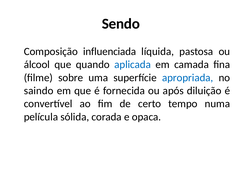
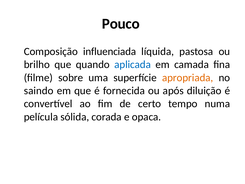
Sendo: Sendo -> Pouco
álcool: álcool -> brilho
apropriada colour: blue -> orange
